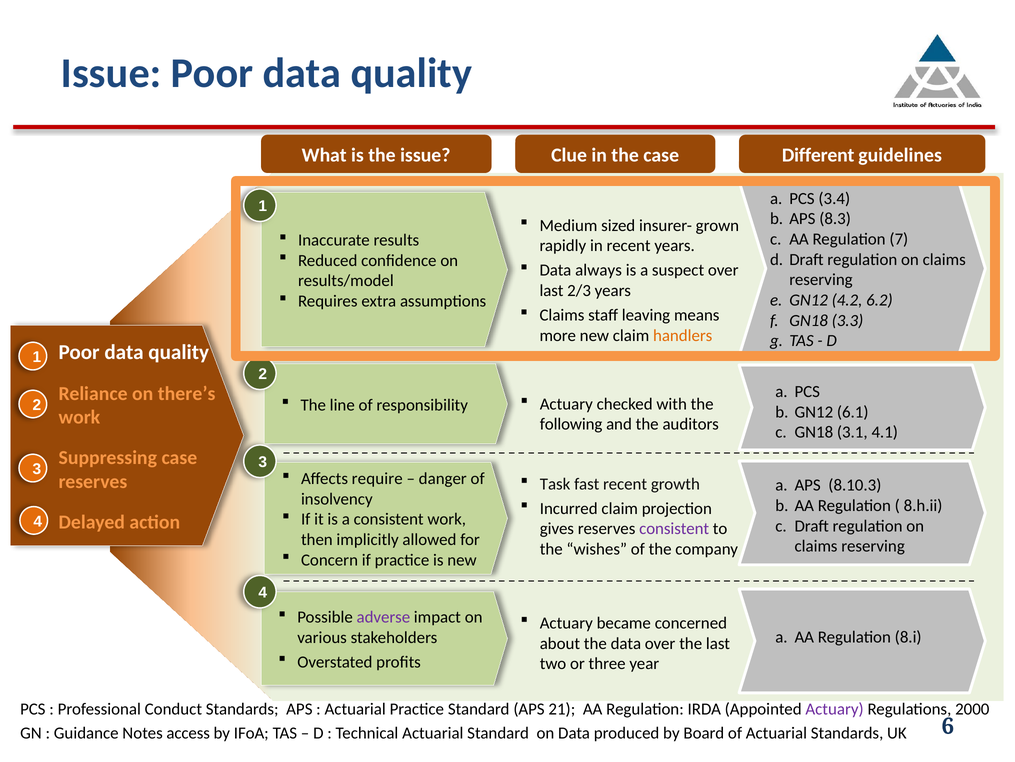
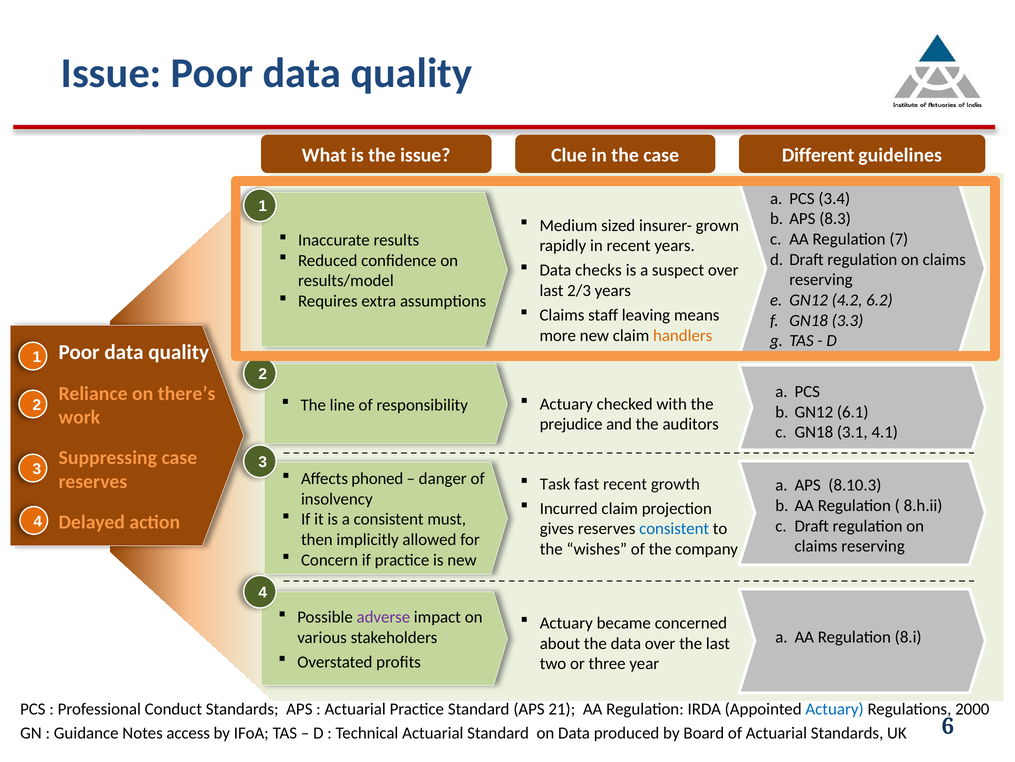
always: always -> checks
following: following -> prejudice
require: require -> phoned
consistent work: work -> must
consistent at (674, 528) colour: purple -> blue
Actuary at (835, 709) colour: purple -> blue
